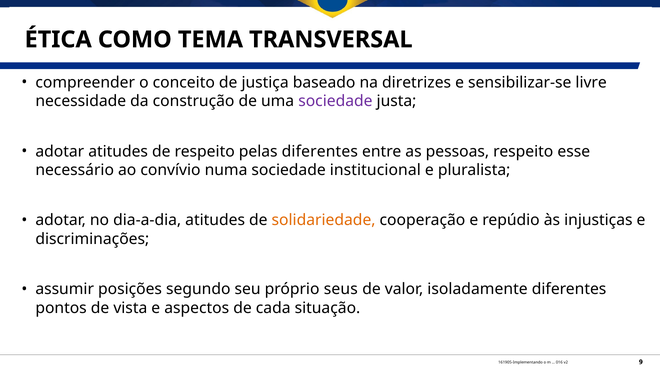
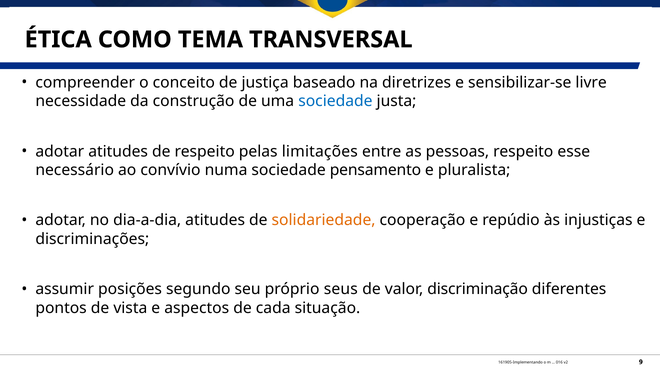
sociedade at (335, 101) colour: purple -> blue
pelas diferentes: diferentes -> limitações
institucional: institucional -> pensamento
isoladamente: isoladamente -> discriminação
